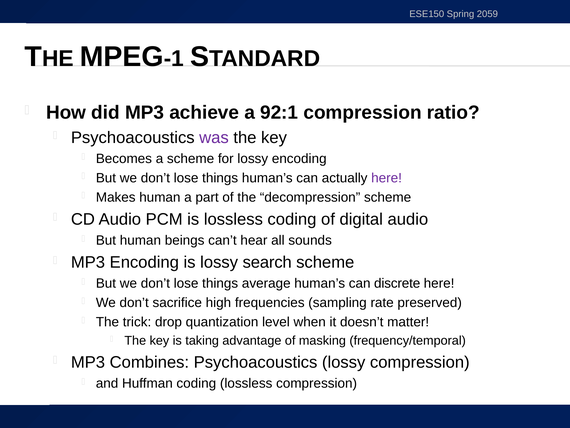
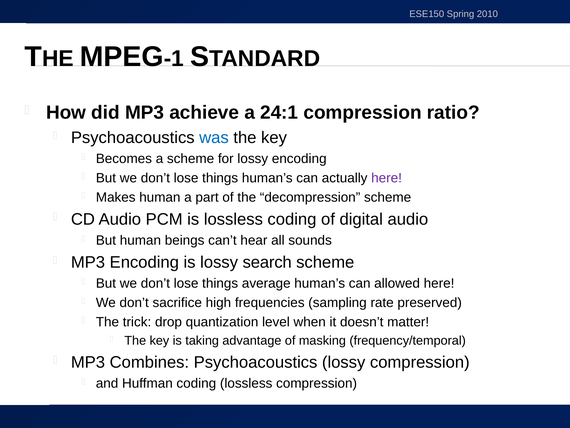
2059: 2059 -> 2010
92:1: 92:1 -> 24:1
was colour: purple -> blue
discrete: discrete -> allowed
